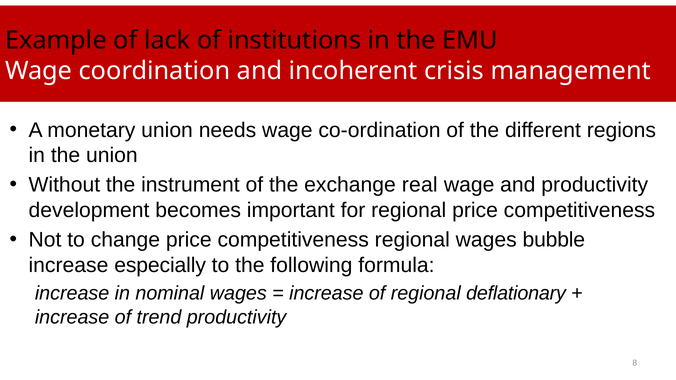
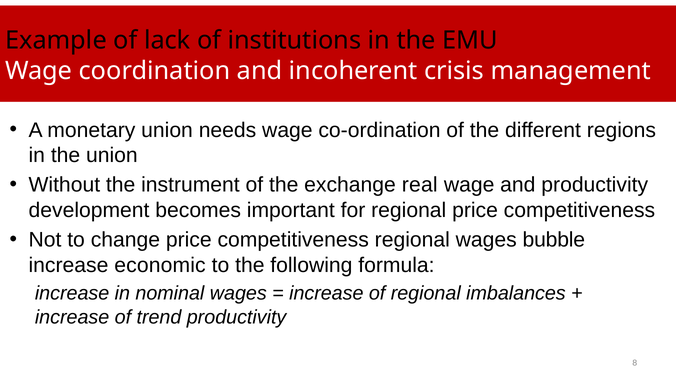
especially: especially -> economic
deflationary: deflationary -> imbalances
